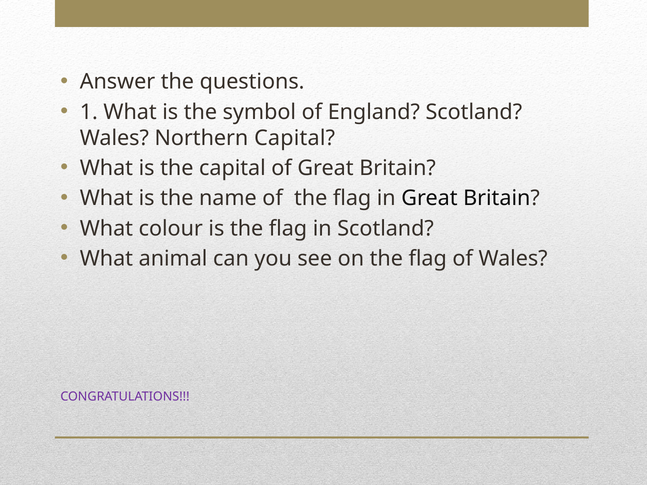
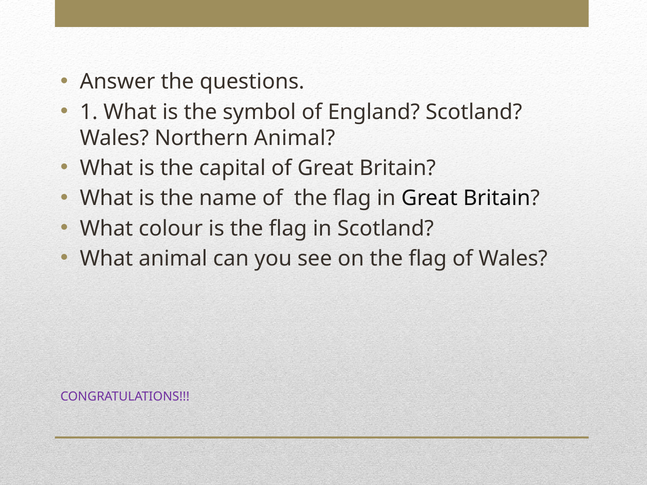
Northern Capital: Capital -> Animal
